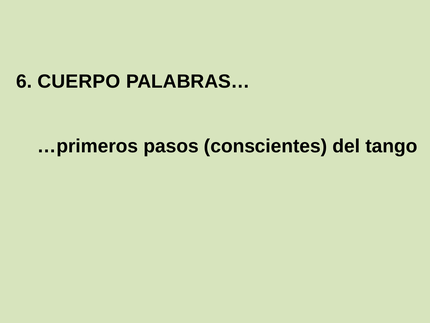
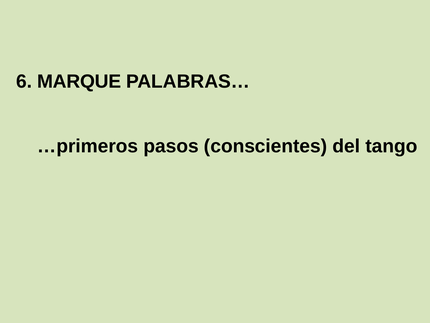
CUERPO: CUERPO -> MARQUE
